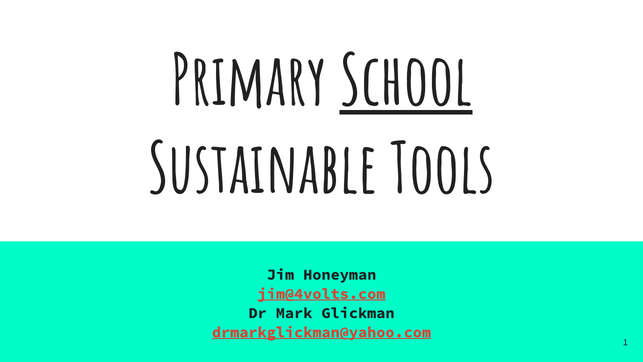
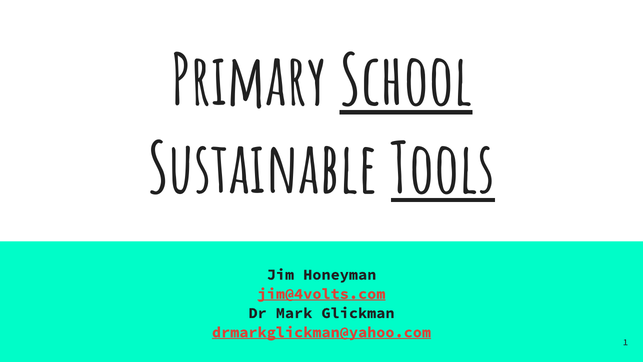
Tools underline: none -> present
